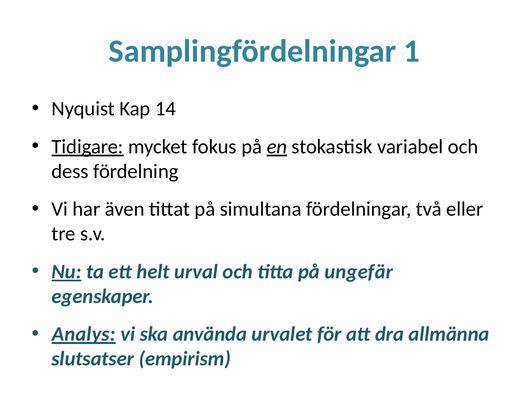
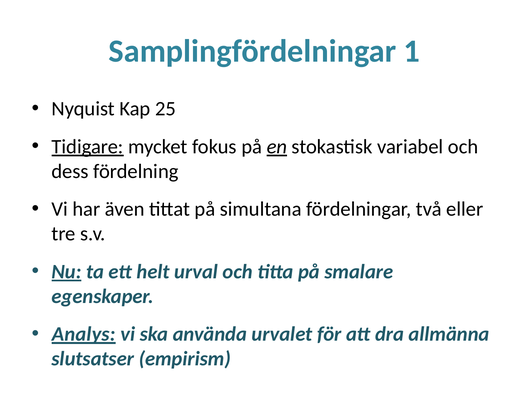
14: 14 -> 25
ungefär: ungefär -> smalare
